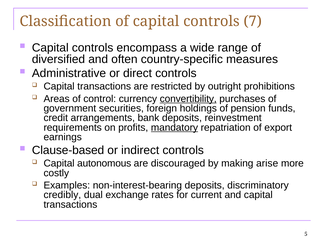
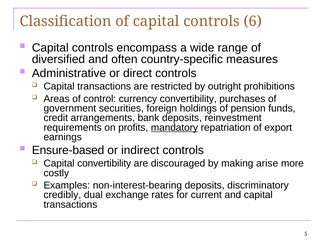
7: 7 -> 6
convertibility at (188, 99) underline: present -> none
Clause-based: Clause-based -> Ensure-based
Capital autonomous: autonomous -> convertibility
